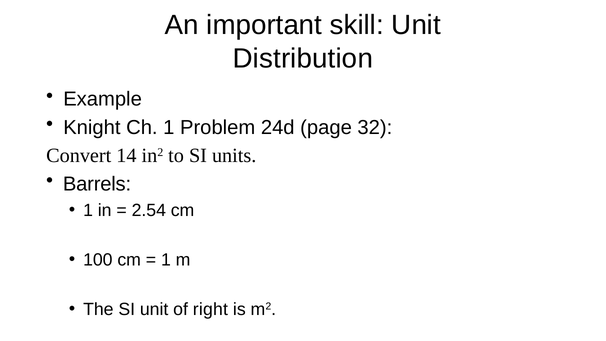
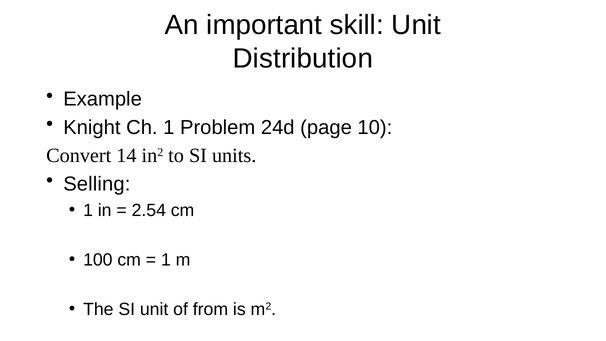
32: 32 -> 10
Barrels: Barrels -> Selling
right: right -> from
